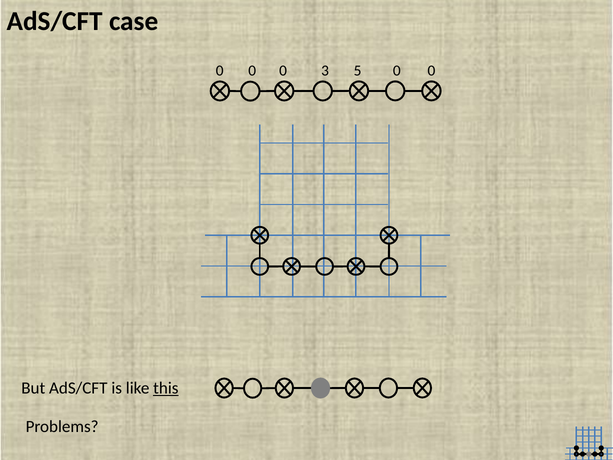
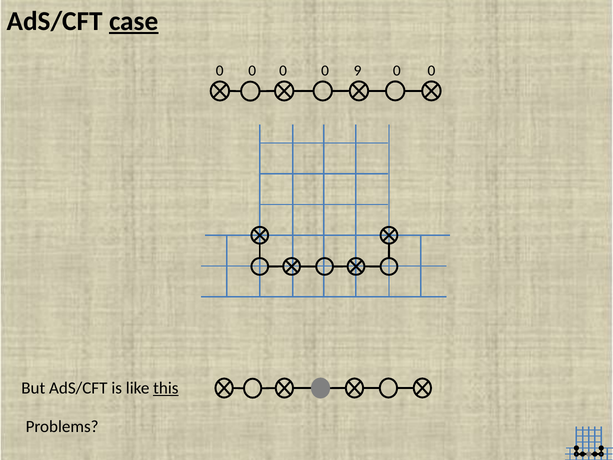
case underline: none -> present
3 at (325, 71): 3 -> 0
5: 5 -> 9
